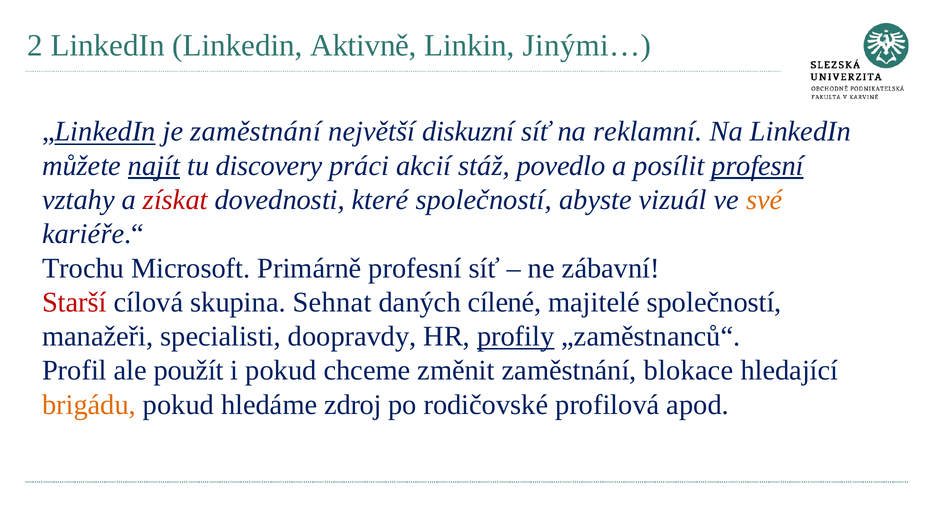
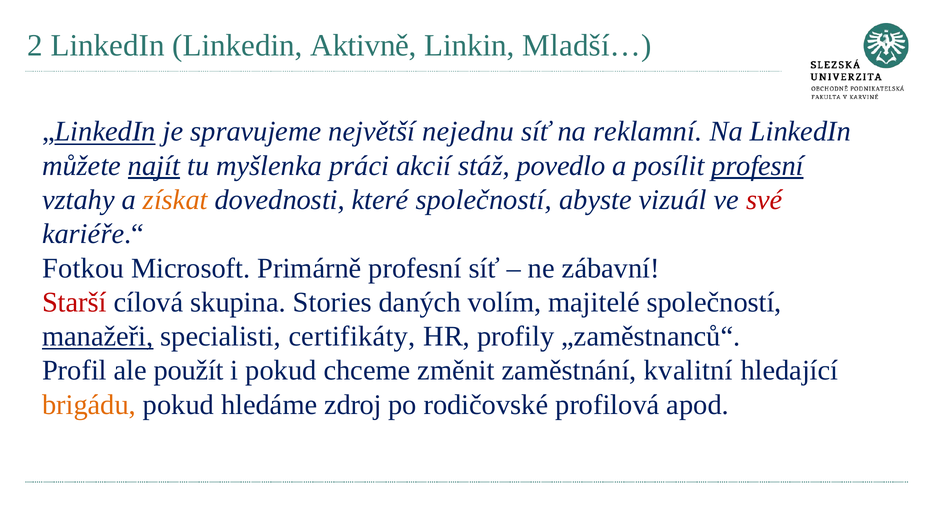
Jinými…: Jinými… -> Mladší…
je zaměstnání: zaměstnání -> spravujeme
diskuzní: diskuzní -> nejednu
discovery: discovery -> myšlenka
získat colour: red -> orange
své colour: orange -> red
Trochu: Trochu -> Fotkou
Sehnat: Sehnat -> Stories
cílené: cílené -> volím
manažeři underline: none -> present
doopravdy: doopravdy -> certifikáty
profily underline: present -> none
blokace: blokace -> kvalitní
